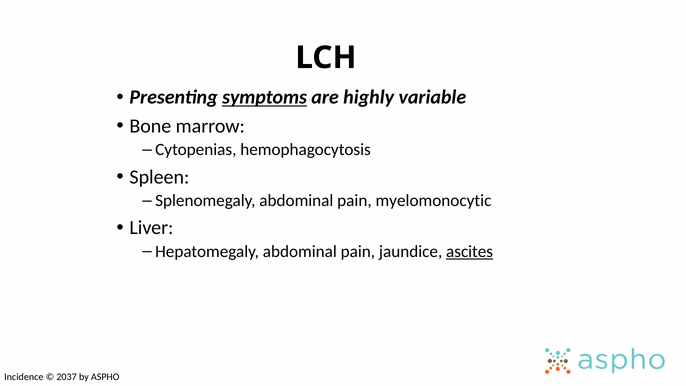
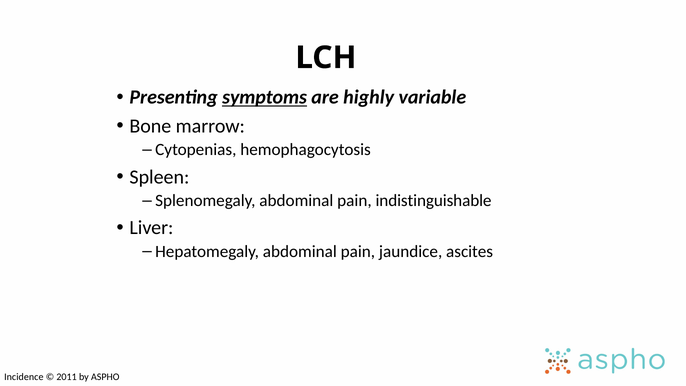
myelomonocytic: myelomonocytic -> indistinguishable
ascites underline: present -> none
2037: 2037 -> 2011
